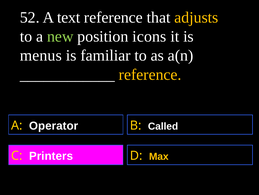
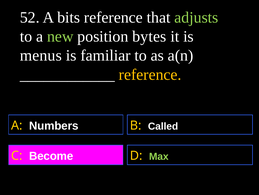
text: text -> bits
adjusts colour: yellow -> light green
icons: icons -> bytes
Operator: Operator -> Numbers
Printers: Printers -> Become
Max colour: yellow -> light green
